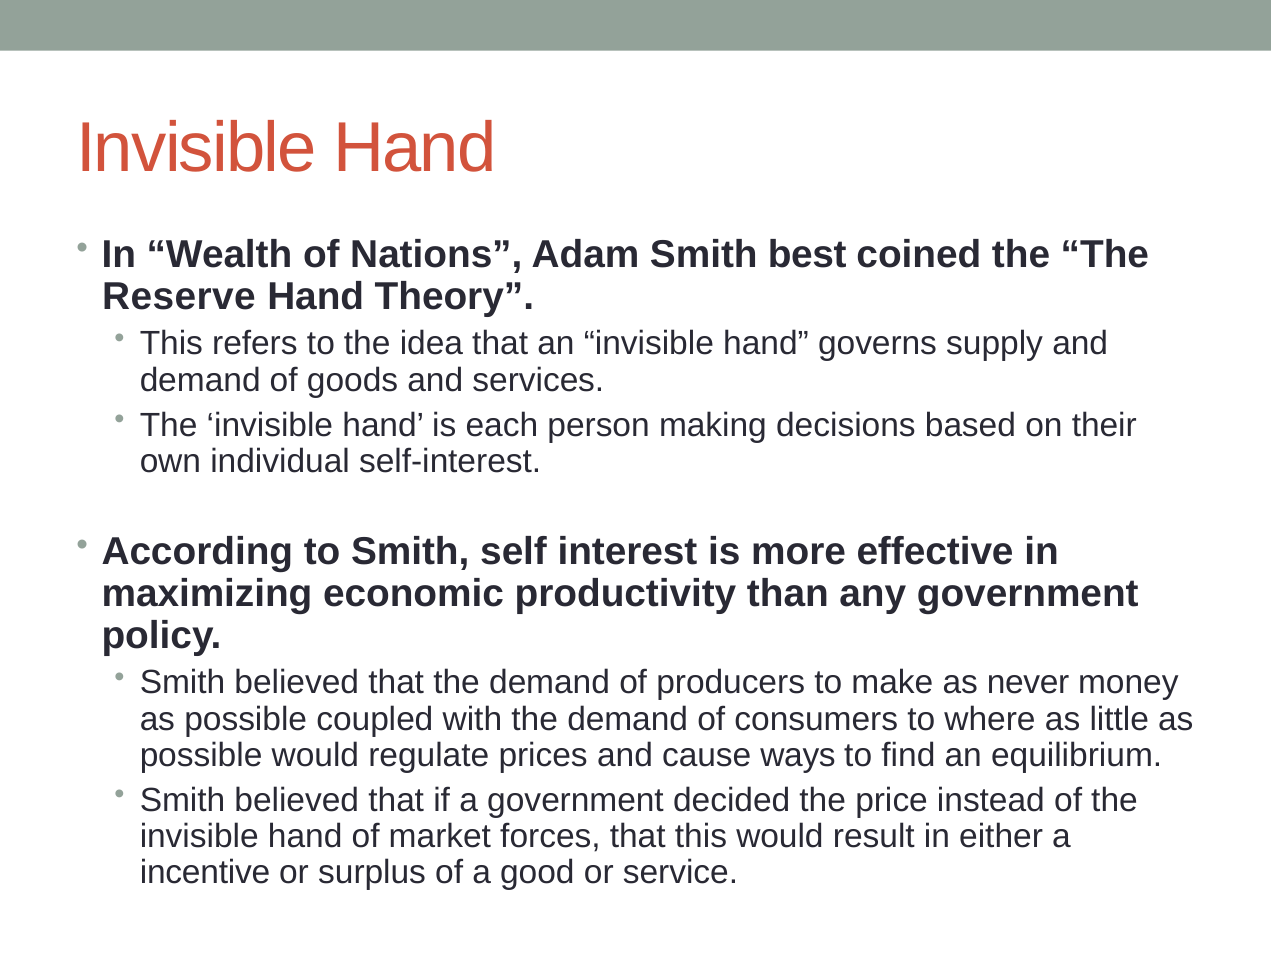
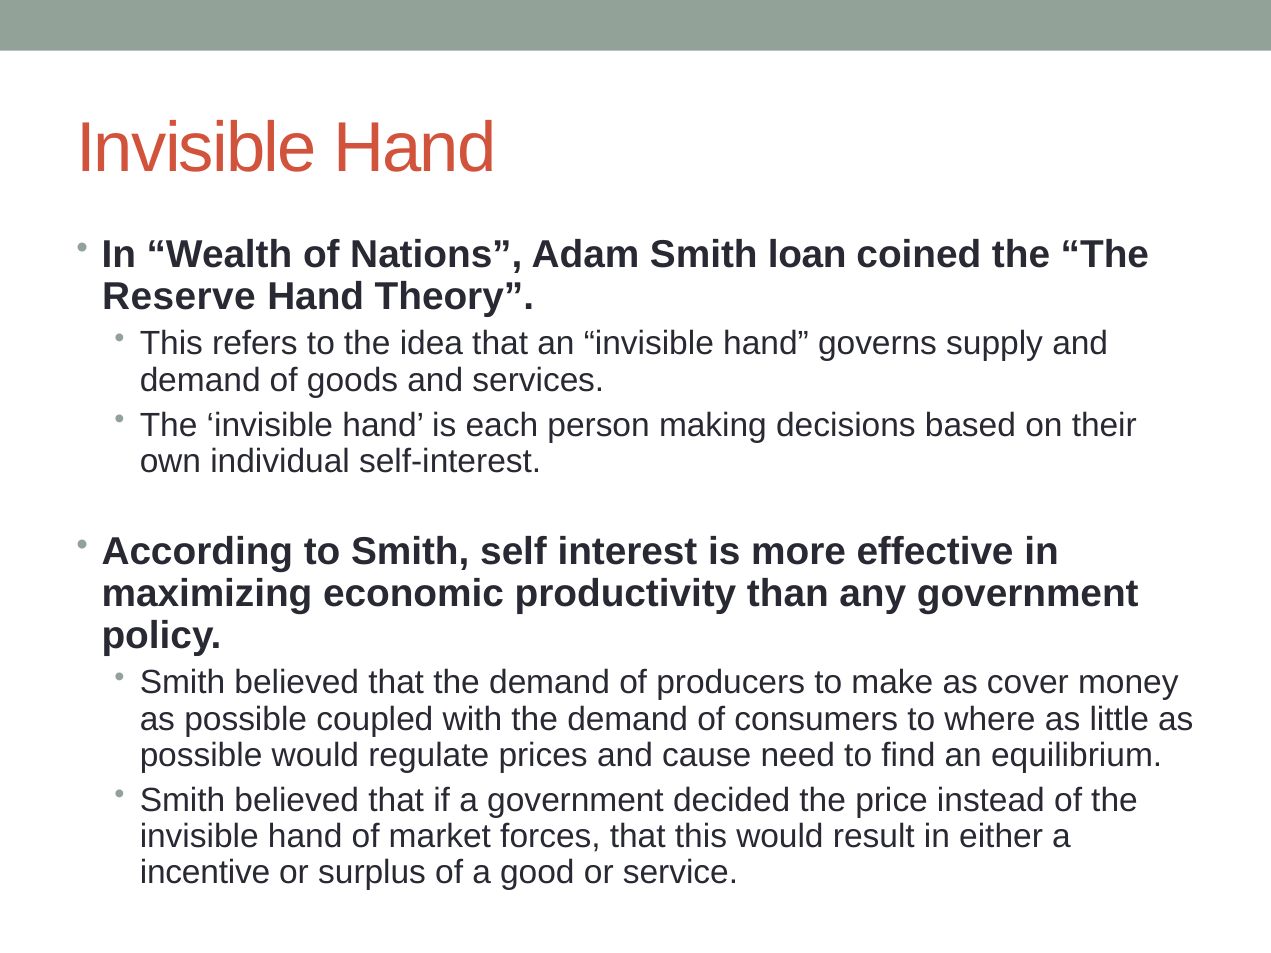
best: best -> loan
never: never -> cover
ways: ways -> need
